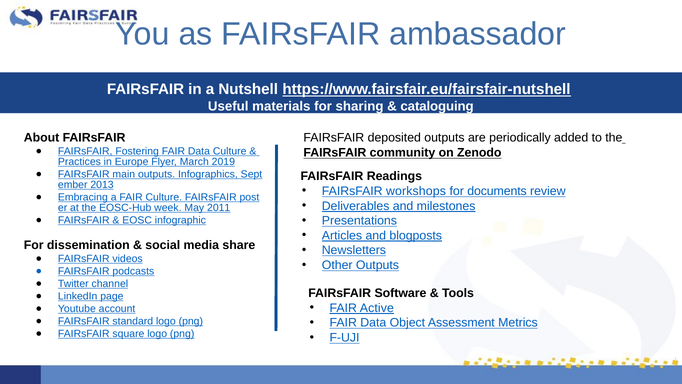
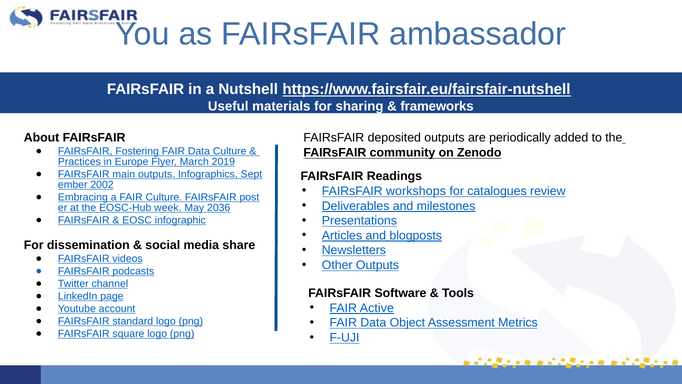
cataloguing: cataloguing -> frameworks
2013: 2013 -> 2002
documents: documents -> catalogues
2011: 2011 -> 2036
